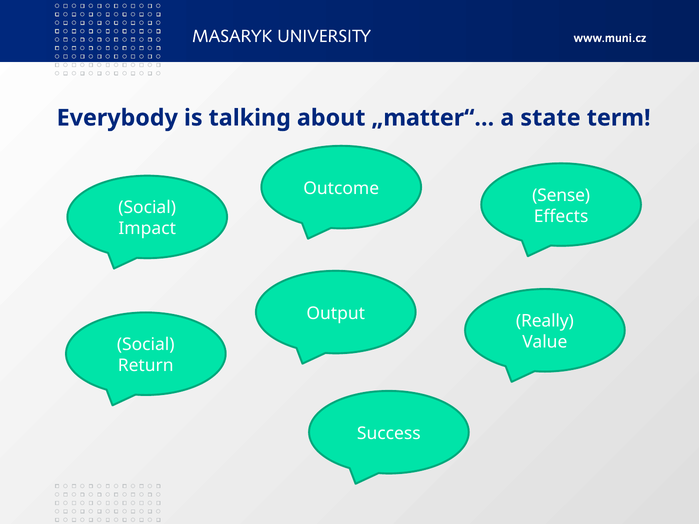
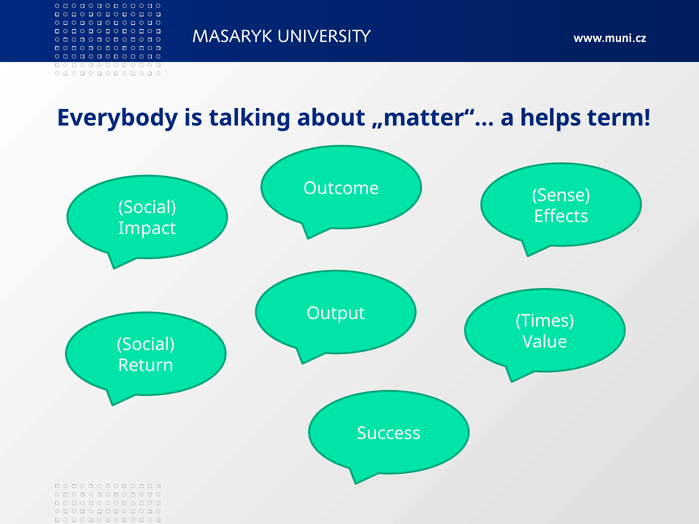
state: state -> helps
Really: Really -> Times
